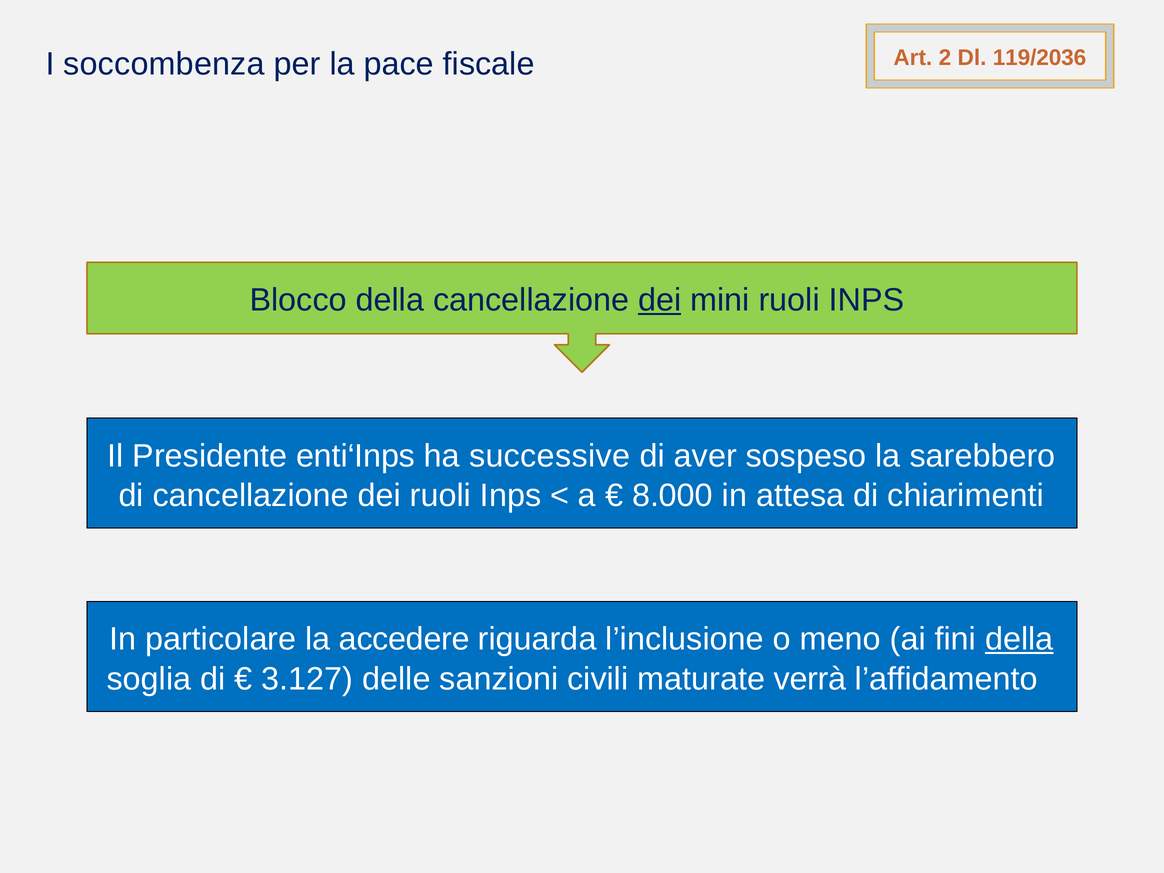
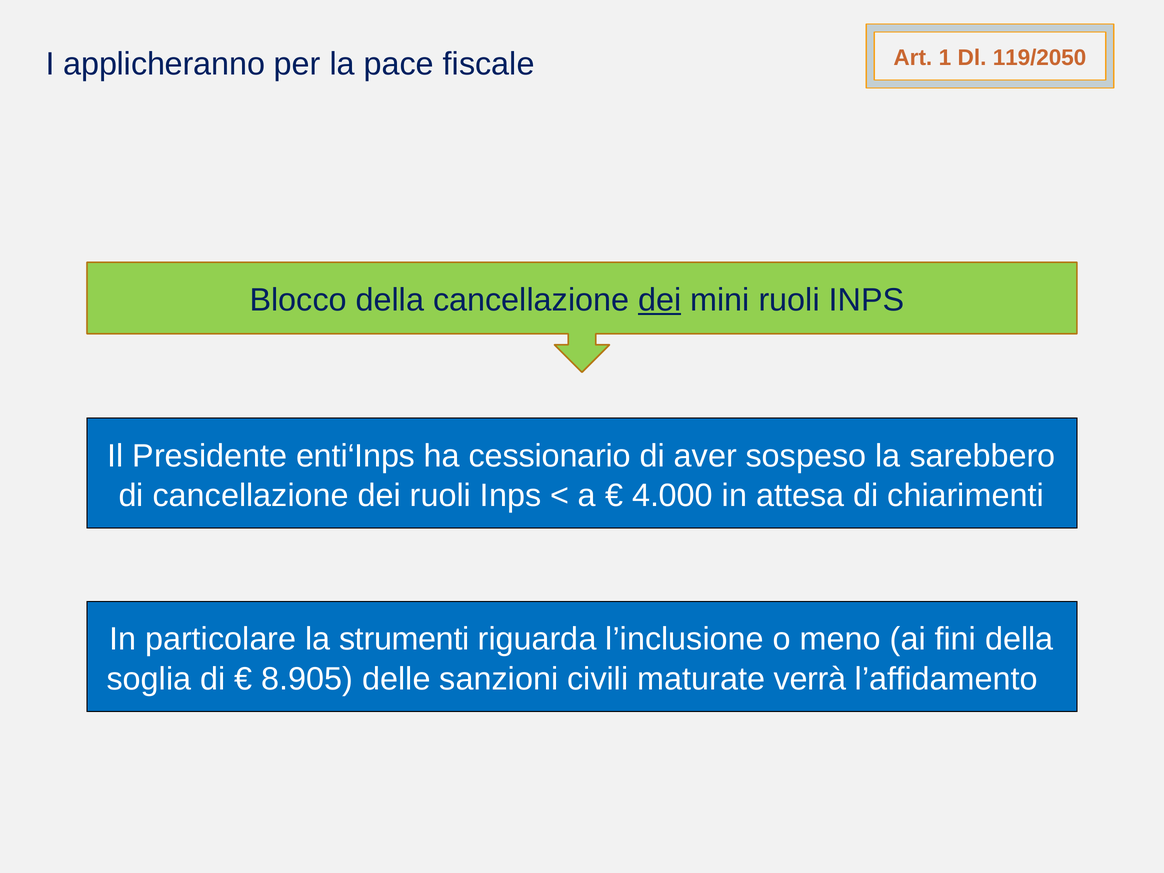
2: 2 -> 1
119/2036: 119/2036 -> 119/2050
soccombenza: soccombenza -> applicheranno
successive: successive -> cessionario
8.000: 8.000 -> 4.000
accedere: accedere -> strumenti
della at (1019, 639) underline: present -> none
3.127: 3.127 -> 8.905
